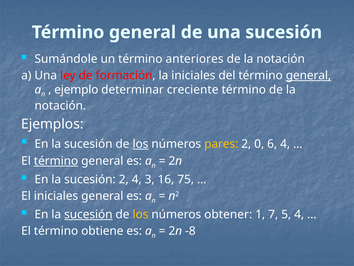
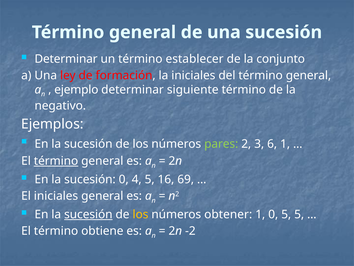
Sumándole at (66, 59): Sumándole -> Determinar
anteriores: anteriores -> establecer
notación at (281, 59): notación -> conjunto
general at (308, 75) underline: present -> none
creciente: creciente -> siguiente
notación at (60, 106): notación -> negativo
los at (140, 144) underline: present -> none
pares colour: yellow -> light green
0: 0 -> 3
6 4: 4 -> 1
sucesión 2: 2 -> 0
4 3: 3 -> 5
75: 75 -> 69
1 7: 7 -> 0
5 4: 4 -> 5
-8: -8 -> -2
